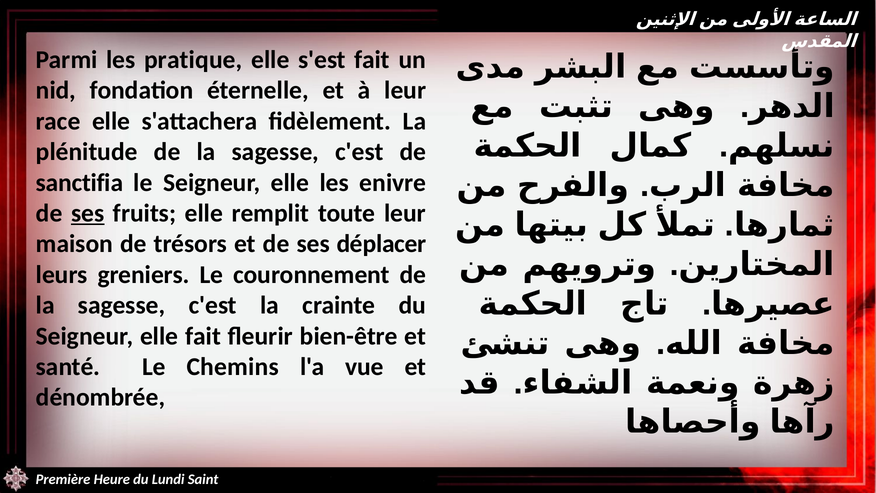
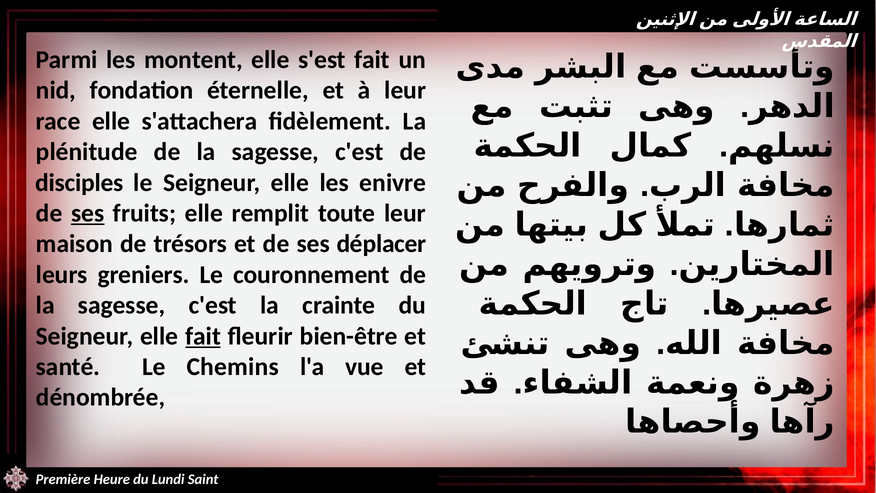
pratique: pratique -> montent
sanctifia: sanctifia -> disciples
fait at (203, 336) underline: none -> present
